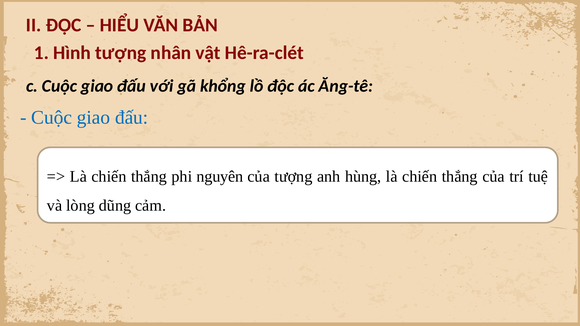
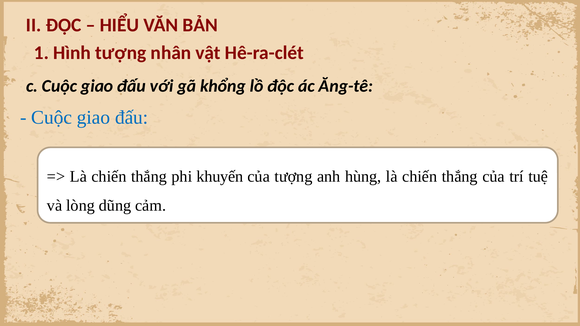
nguyên: nguyên -> khuyến
